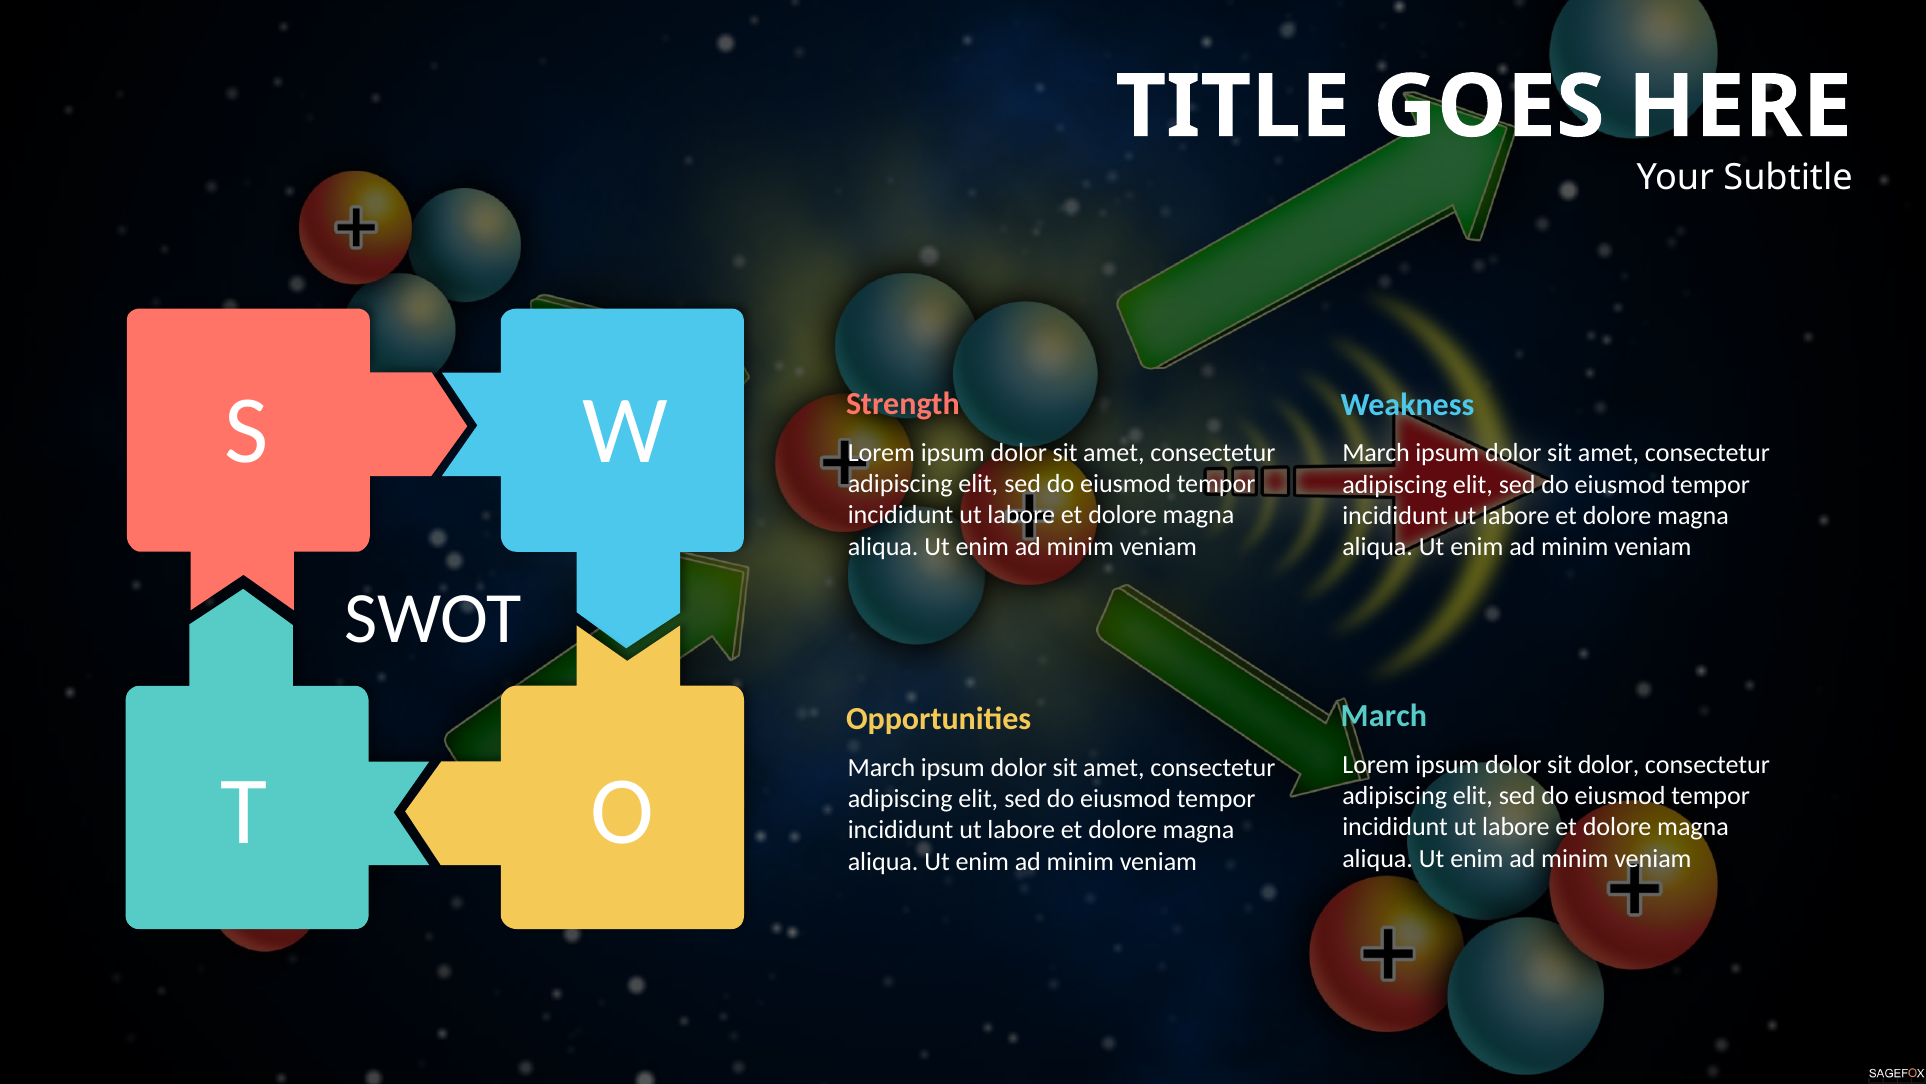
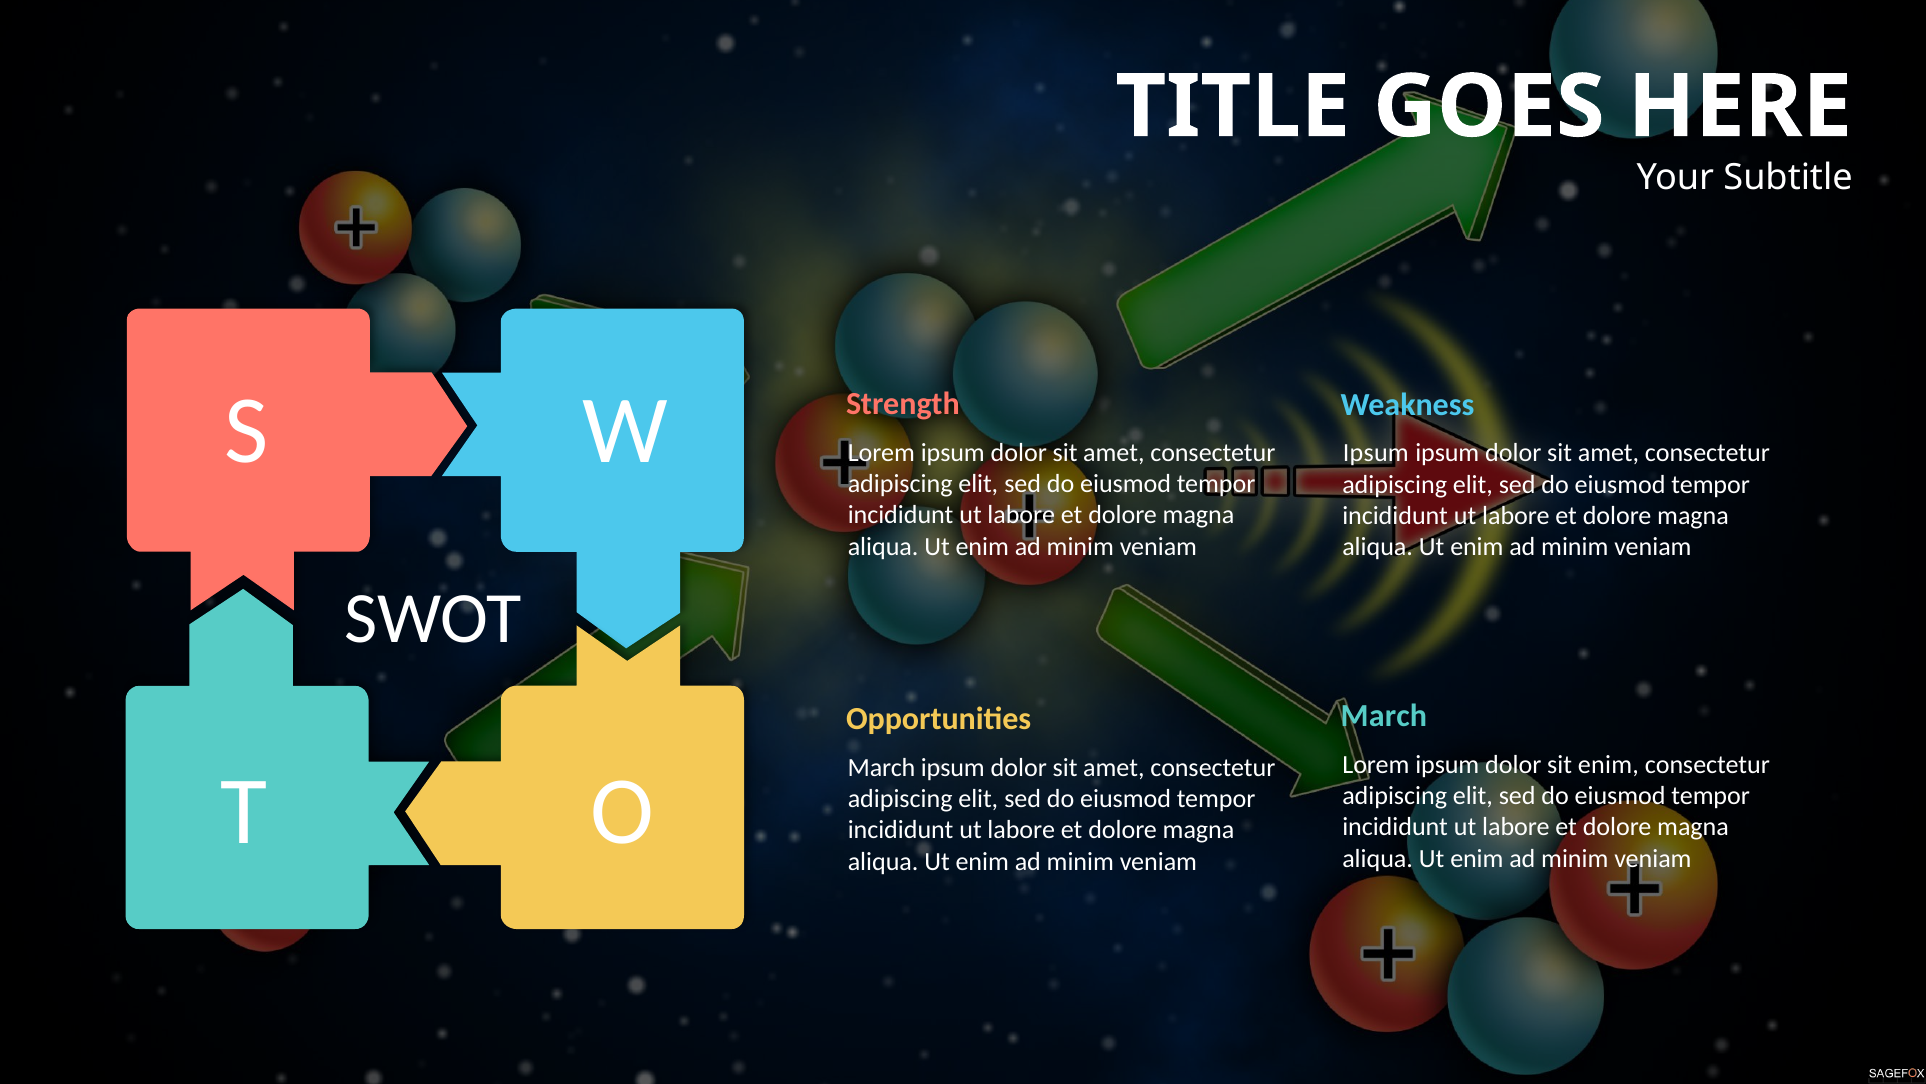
March at (1376, 453): March -> Ipsum
sit dolor: dolor -> enim
